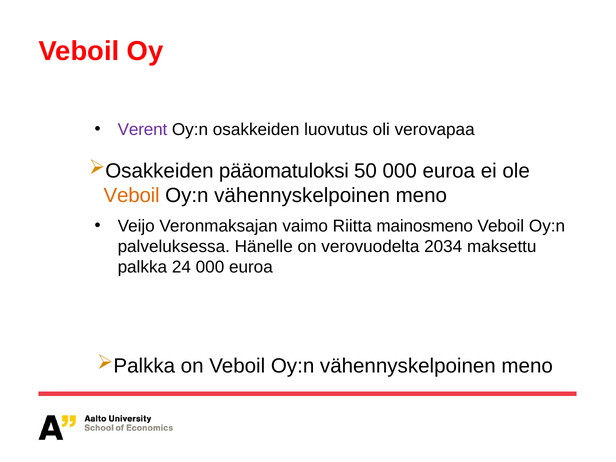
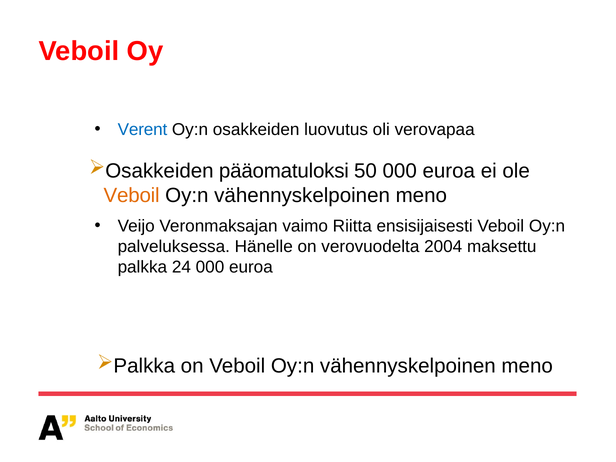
Verent colour: purple -> blue
mainosmeno: mainosmeno -> ensisijaisesti
2034: 2034 -> 2004
